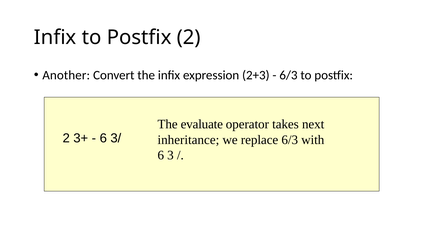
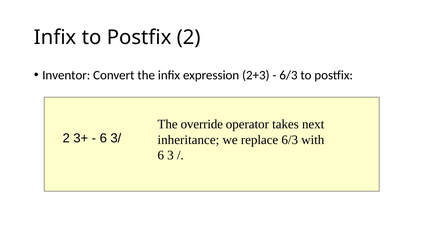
Another: Another -> Inventor
evaluate: evaluate -> override
